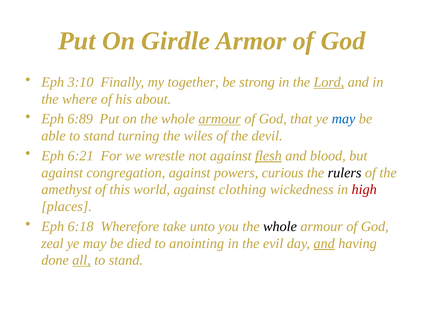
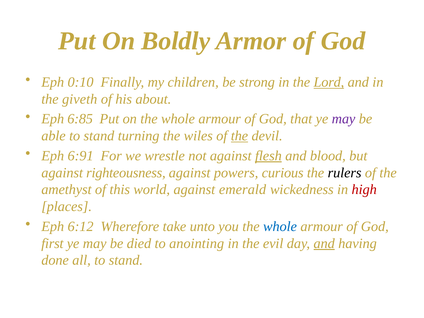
Girdle: Girdle -> Boldly
3:10: 3:10 -> 0:10
together: together -> children
where: where -> giveth
6:89: 6:89 -> 6:85
armour at (220, 119) underline: present -> none
may at (344, 119) colour: blue -> purple
the at (239, 136) underline: none -> present
6:21: 6:21 -> 6:91
congregation: congregation -> righteousness
clothing: clothing -> emerald
6:18: 6:18 -> 6:12
whole at (280, 226) colour: black -> blue
zeal: zeal -> first
all underline: present -> none
